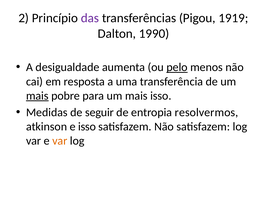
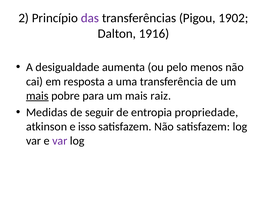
1919: 1919 -> 1902
1990: 1990 -> 1916
pelo underline: present -> none
mais isso: isso -> raiz
resolvermos: resolvermos -> propriedade
var at (60, 141) colour: orange -> purple
